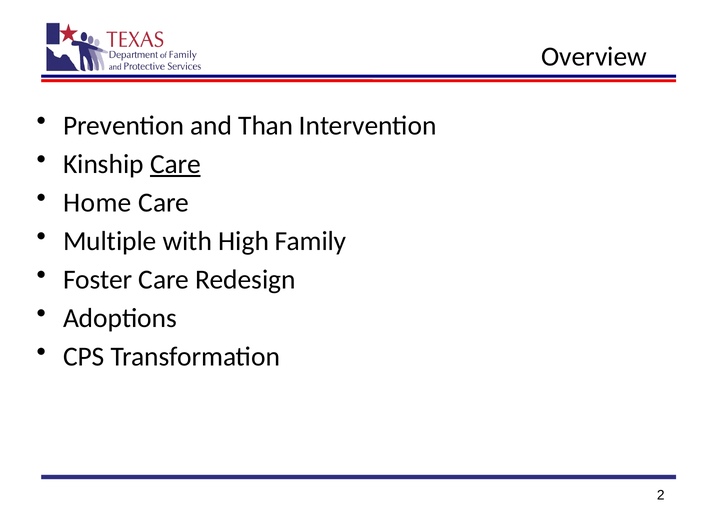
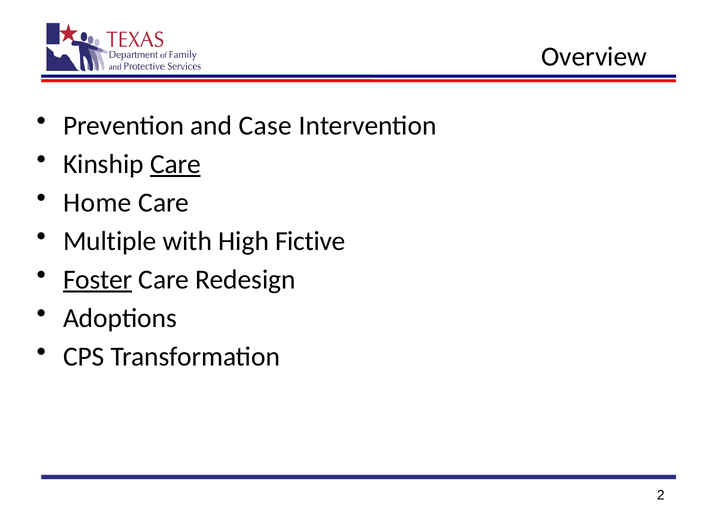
Than: Than -> Case
Family: Family -> Fictive
Foster underline: none -> present
